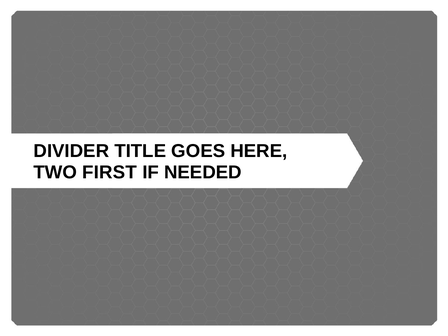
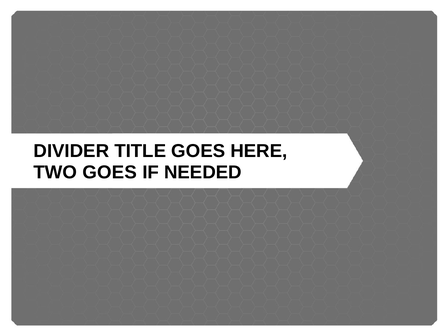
TWO FIRST: FIRST -> GOES
